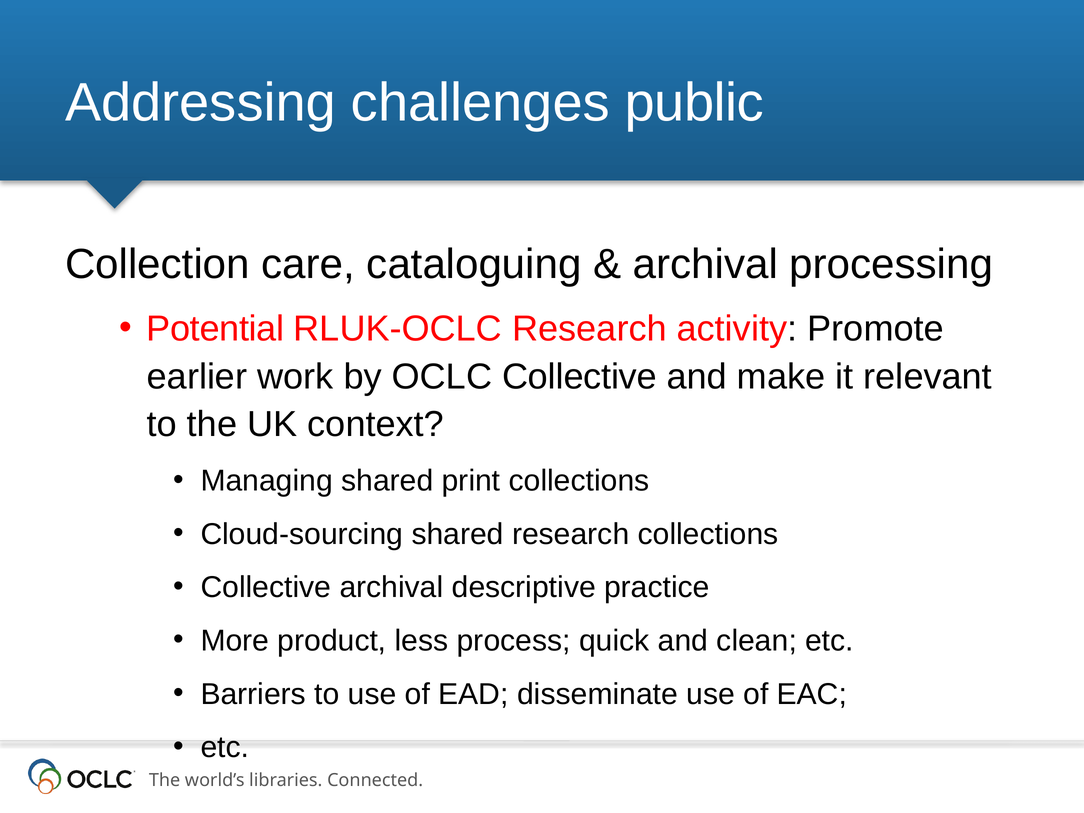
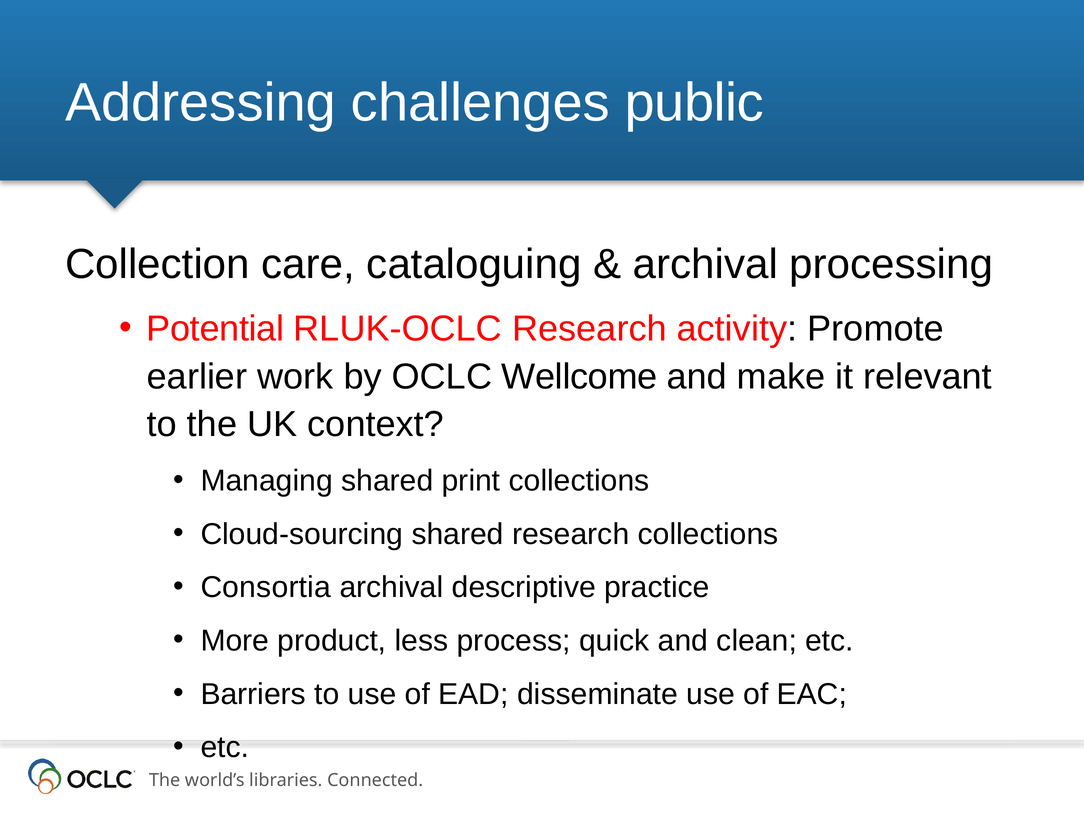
OCLC Collective: Collective -> Wellcome
Collective at (266, 587): Collective -> Consortia
